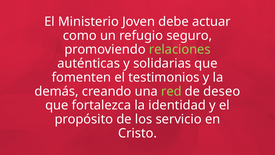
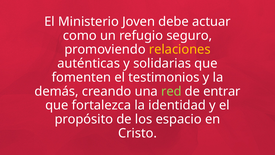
relaciones colour: light green -> yellow
deseo: deseo -> entrar
servicio: servicio -> espacio
